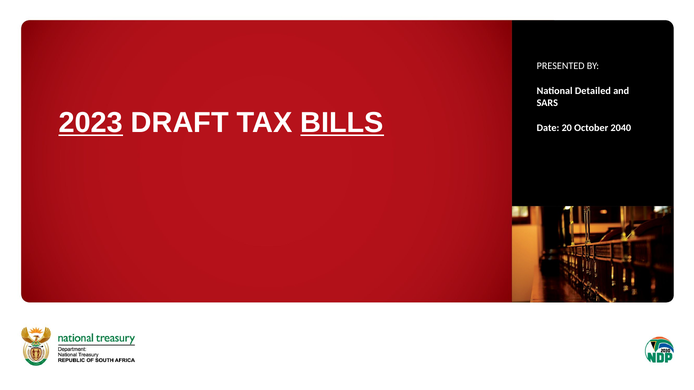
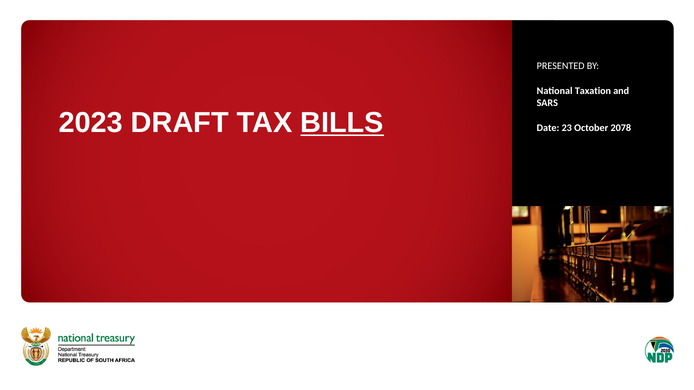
Detailed: Detailed -> Taxation
2023 underline: present -> none
20: 20 -> 23
2040: 2040 -> 2078
